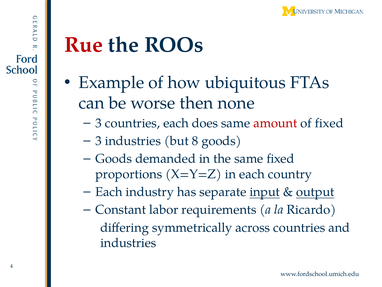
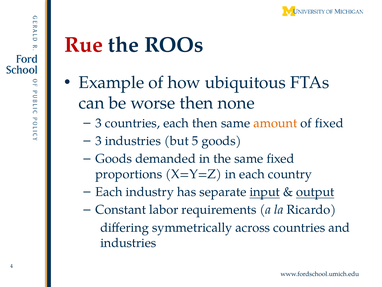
each does: does -> then
amount colour: red -> orange
8: 8 -> 5
